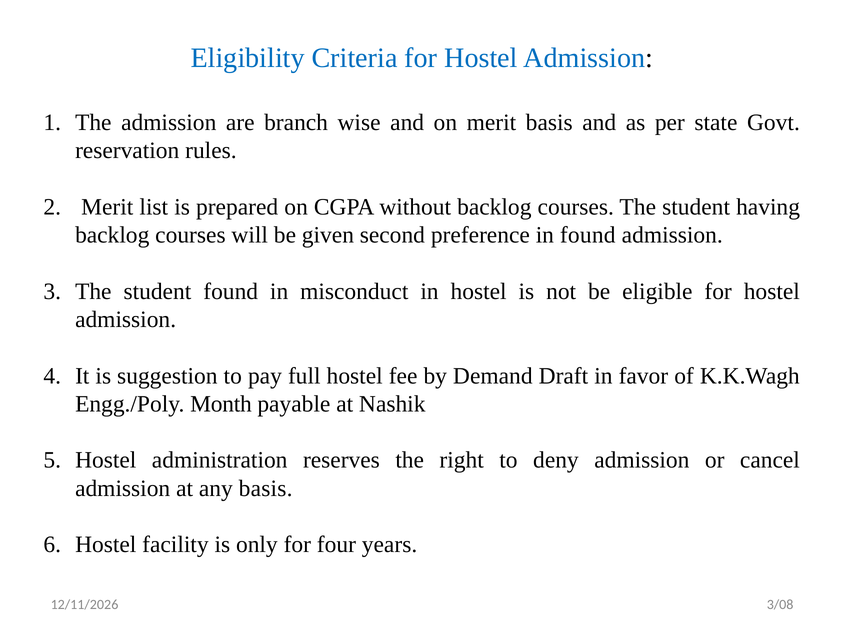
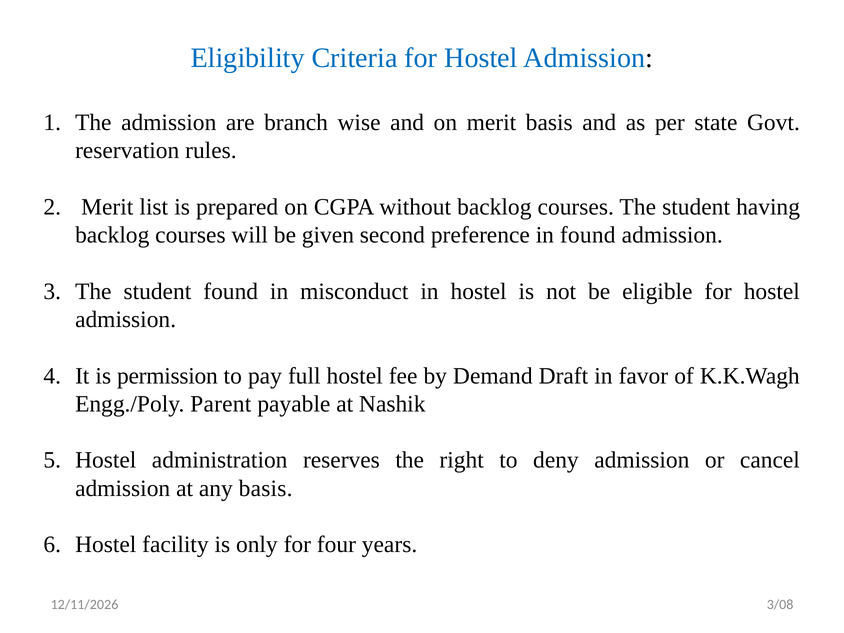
suggestion: suggestion -> permission
Month: Month -> Parent
